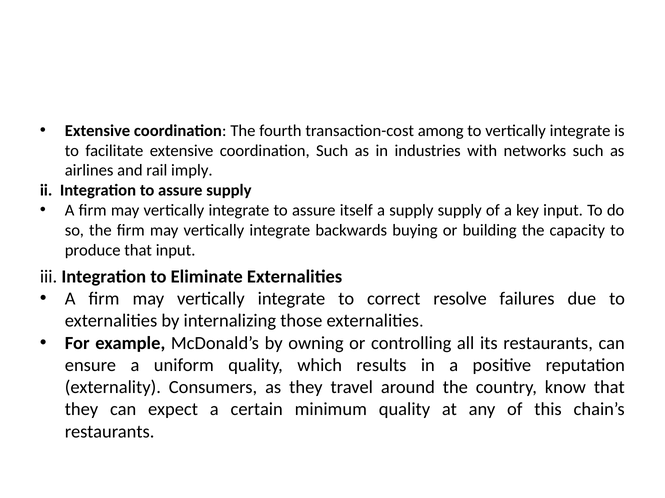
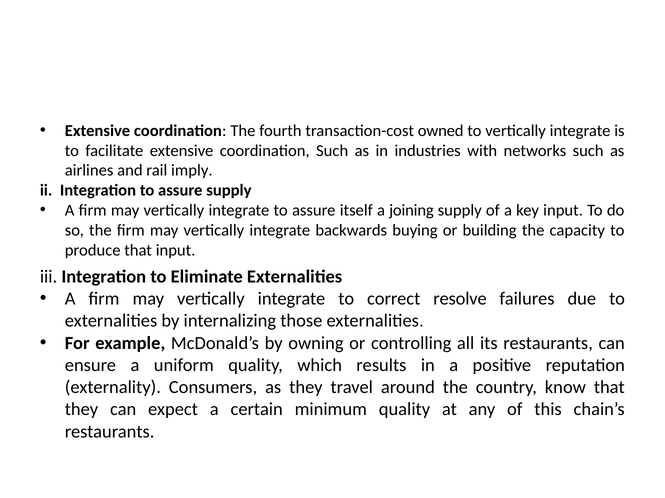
among: among -> owned
a supply: supply -> joining
